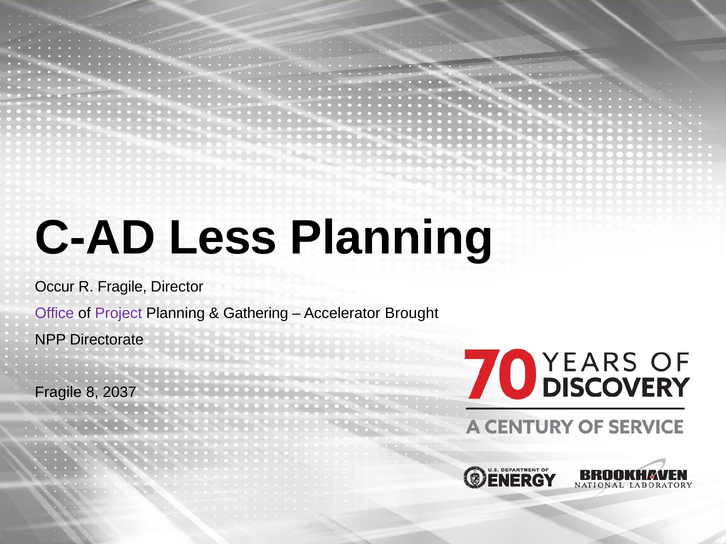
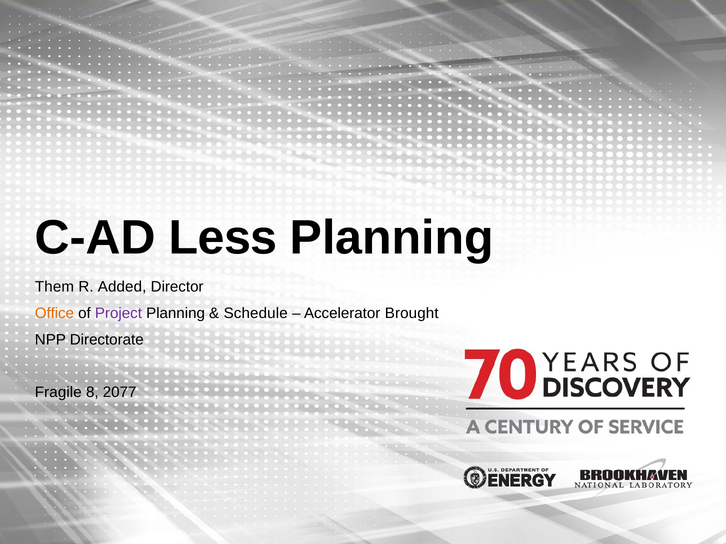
Occur: Occur -> Them
R Fragile: Fragile -> Added
Office colour: purple -> orange
Gathering: Gathering -> Schedule
2037: 2037 -> 2077
